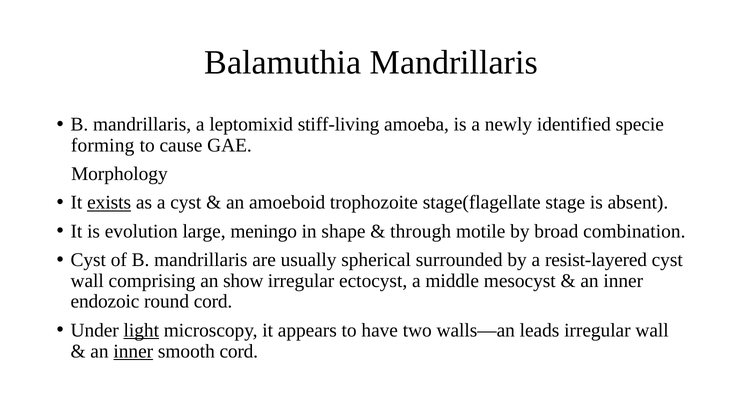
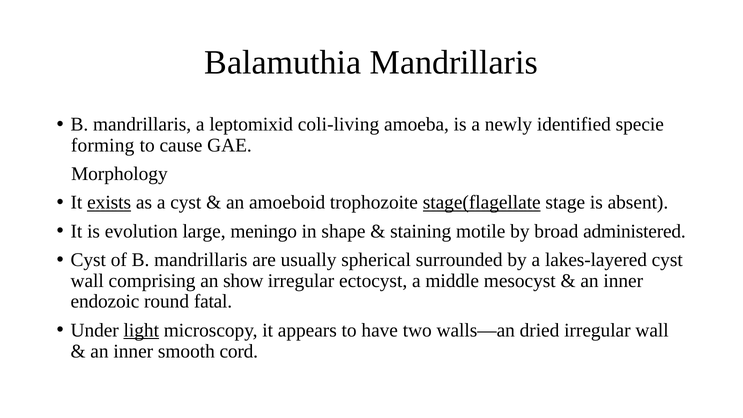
stiff-living: stiff-living -> coli-living
stage(flagellate underline: none -> present
through: through -> staining
combination: combination -> administered
resist-layered: resist-layered -> lakes-layered
round cord: cord -> fatal
leads: leads -> dried
inner at (133, 351) underline: present -> none
